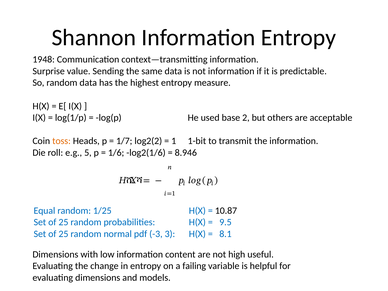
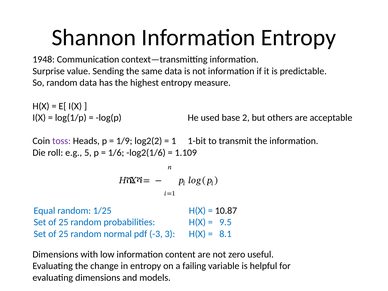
toss colour: orange -> purple
1/7: 1/7 -> 1/9
8.946: 8.946 -> 1.109
high: high -> zero
